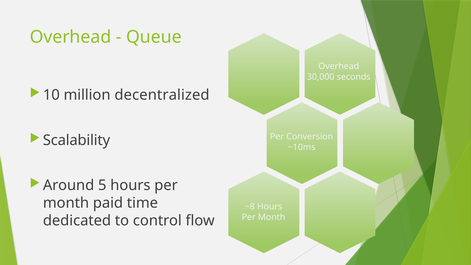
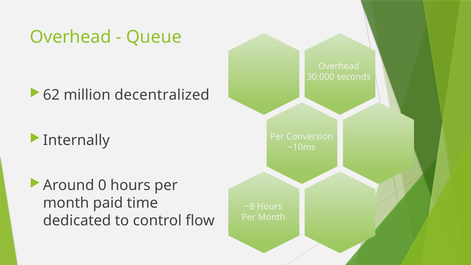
10: 10 -> 62
Scalability: Scalability -> Internally
5: 5 -> 0
